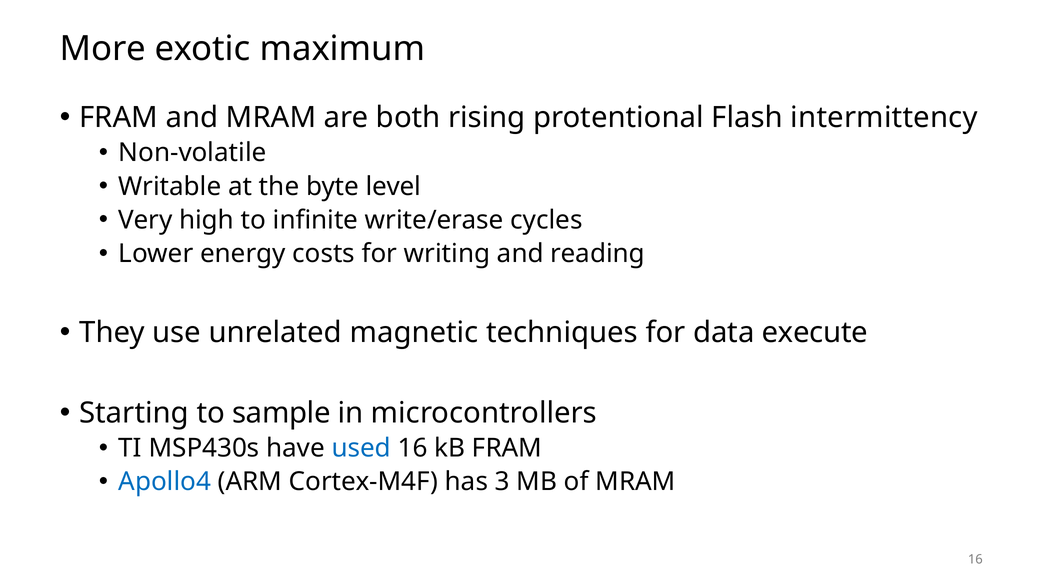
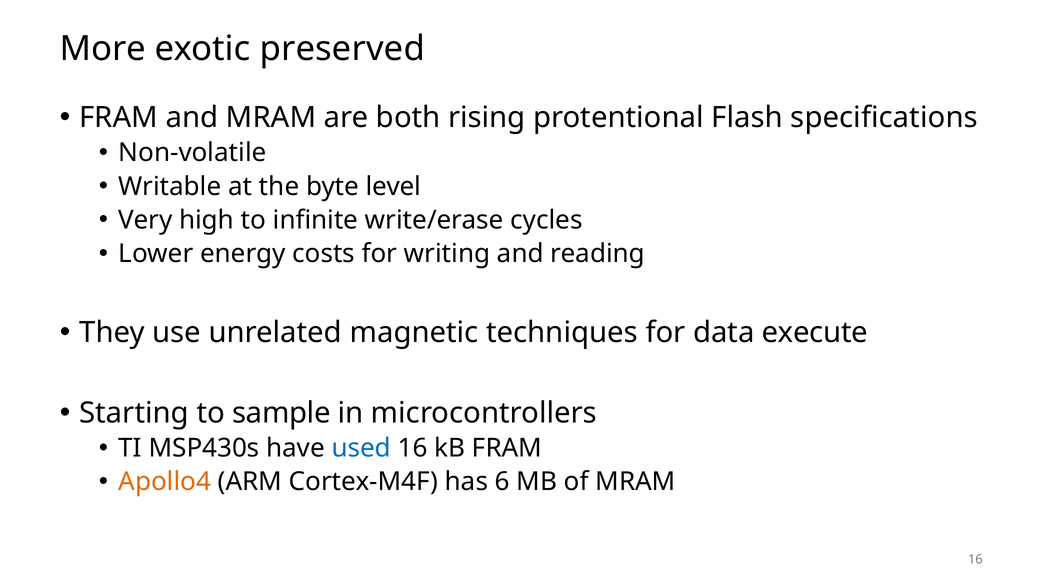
maximum: maximum -> preserved
intermittency: intermittency -> specifications
Apollo4 colour: blue -> orange
3: 3 -> 6
